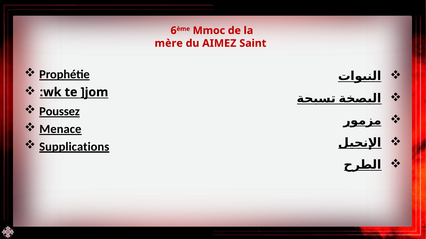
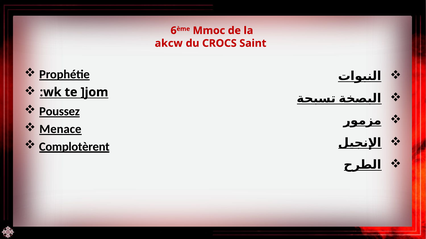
mère: mère -> akcw
AIMEZ: AIMEZ -> CROCS
Supplications: Supplications -> Complotèrent
